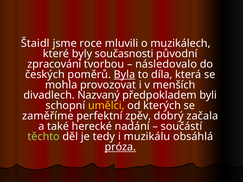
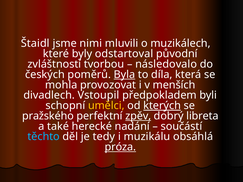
roce: roce -> nimi
současnosti: současnosti -> odstartoval
zpracování: zpracování -> zvláštností
Nazvaný: Nazvaný -> Vstoupil
kterých underline: none -> present
zaměříme: zaměříme -> pražského
zpěv underline: none -> present
začala: začala -> libreta
těchto colour: light green -> light blue
